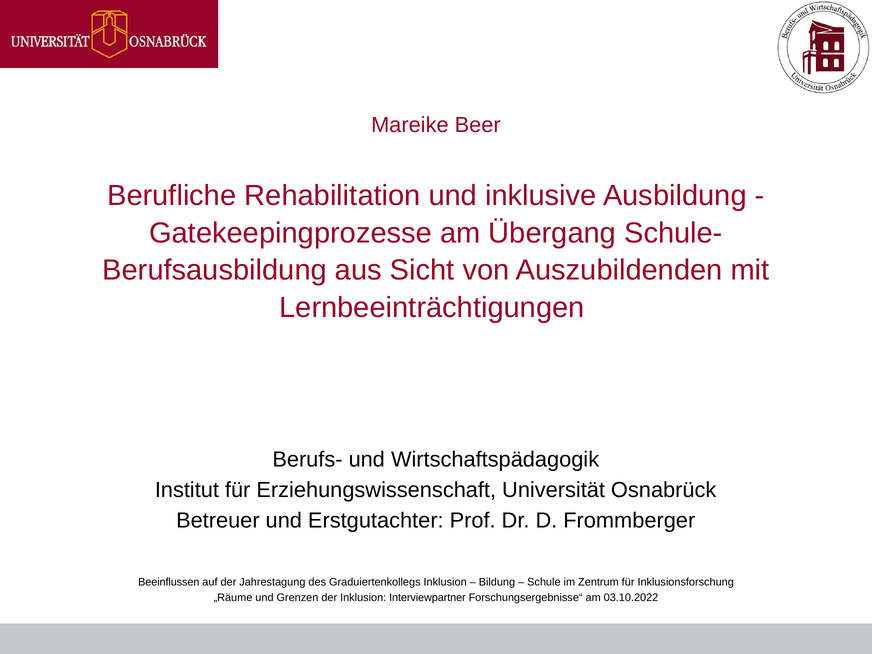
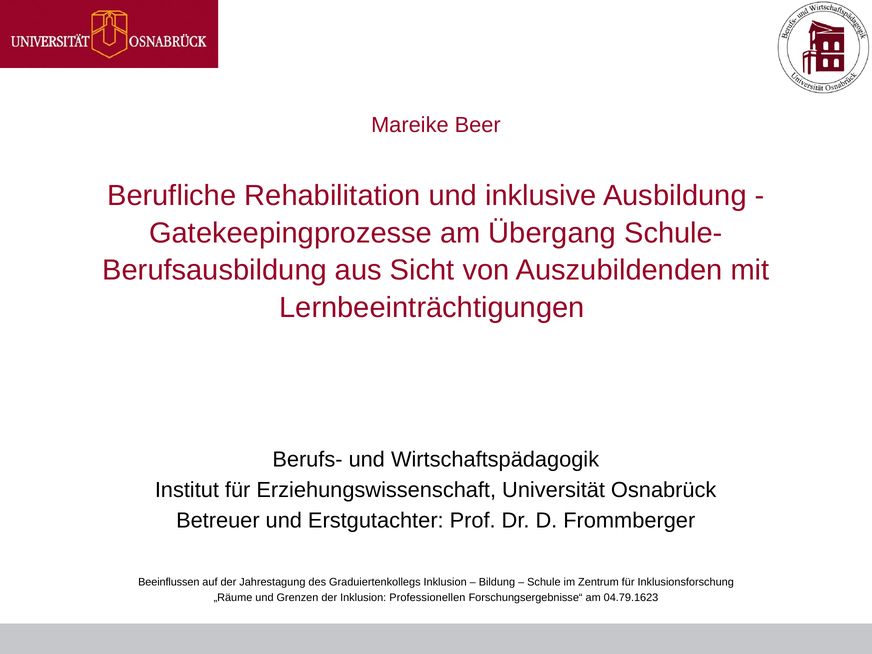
Interviewpartner: Interviewpartner -> Professionellen
03.10.2022: 03.10.2022 -> 04.79.1623
